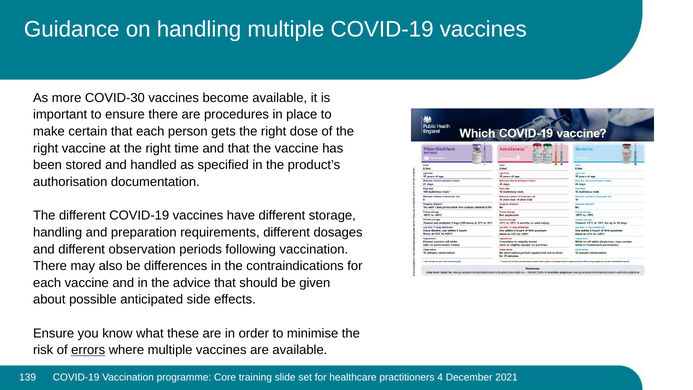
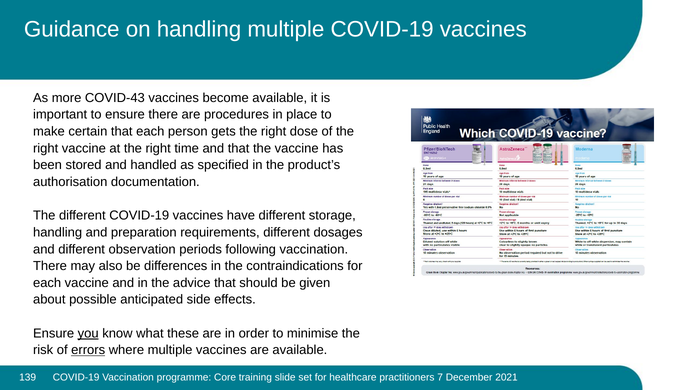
COVID-30: COVID-30 -> COVID-43
you underline: none -> present
4: 4 -> 7
